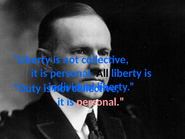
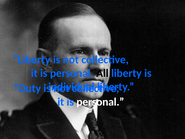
personal at (100, 102) colour: pink -> white
